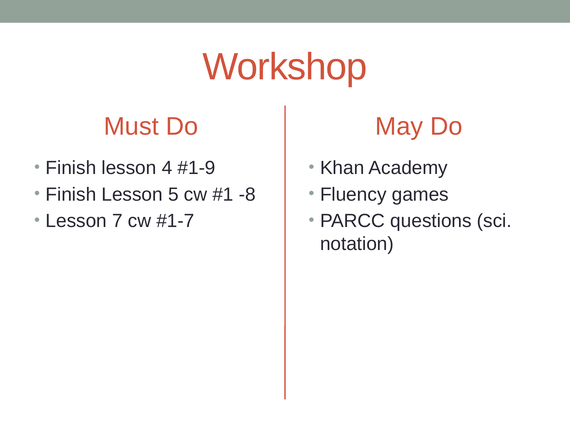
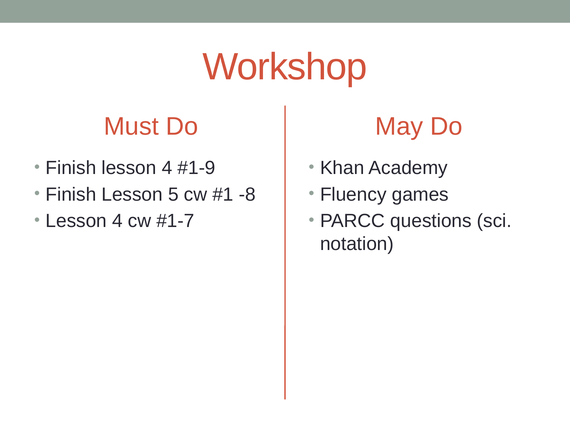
7 at (117, 221): 7 -> 4
